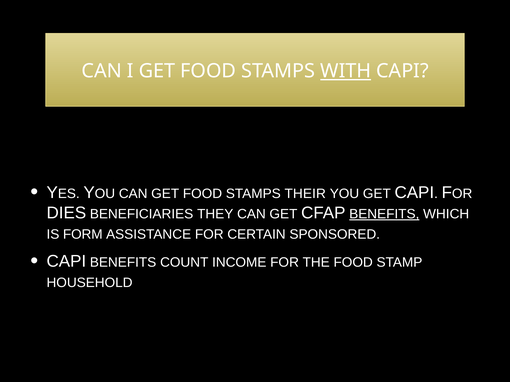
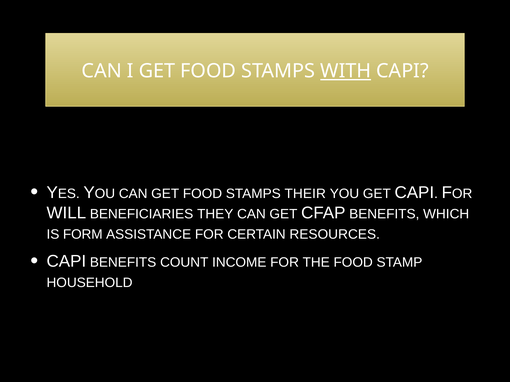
DIES: DIES -> WILL
BENEFITS at (384, 214) underline: present -> none
SPONSORED: SPONSORED -> RESOURCES
